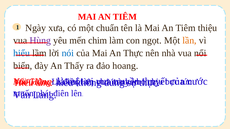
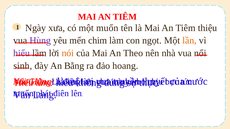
một chuẩn: chuẩn -> muốn
hiểu at (22, 53) colour: blue -> purple
nói colour: blue -> orange
An Thực: Thực -> Theo
biển: biển -> sinh
Thấy: Thấy -> Bằng
